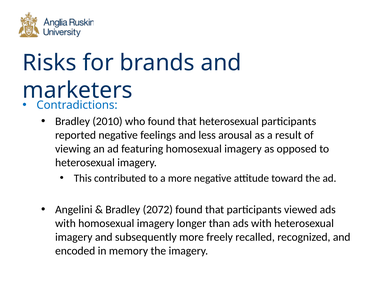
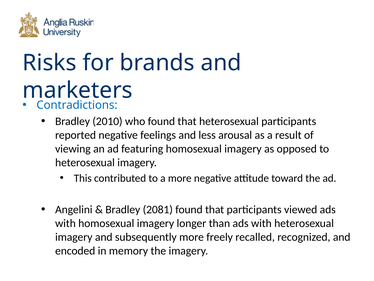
2072: 2072 -> 2081
